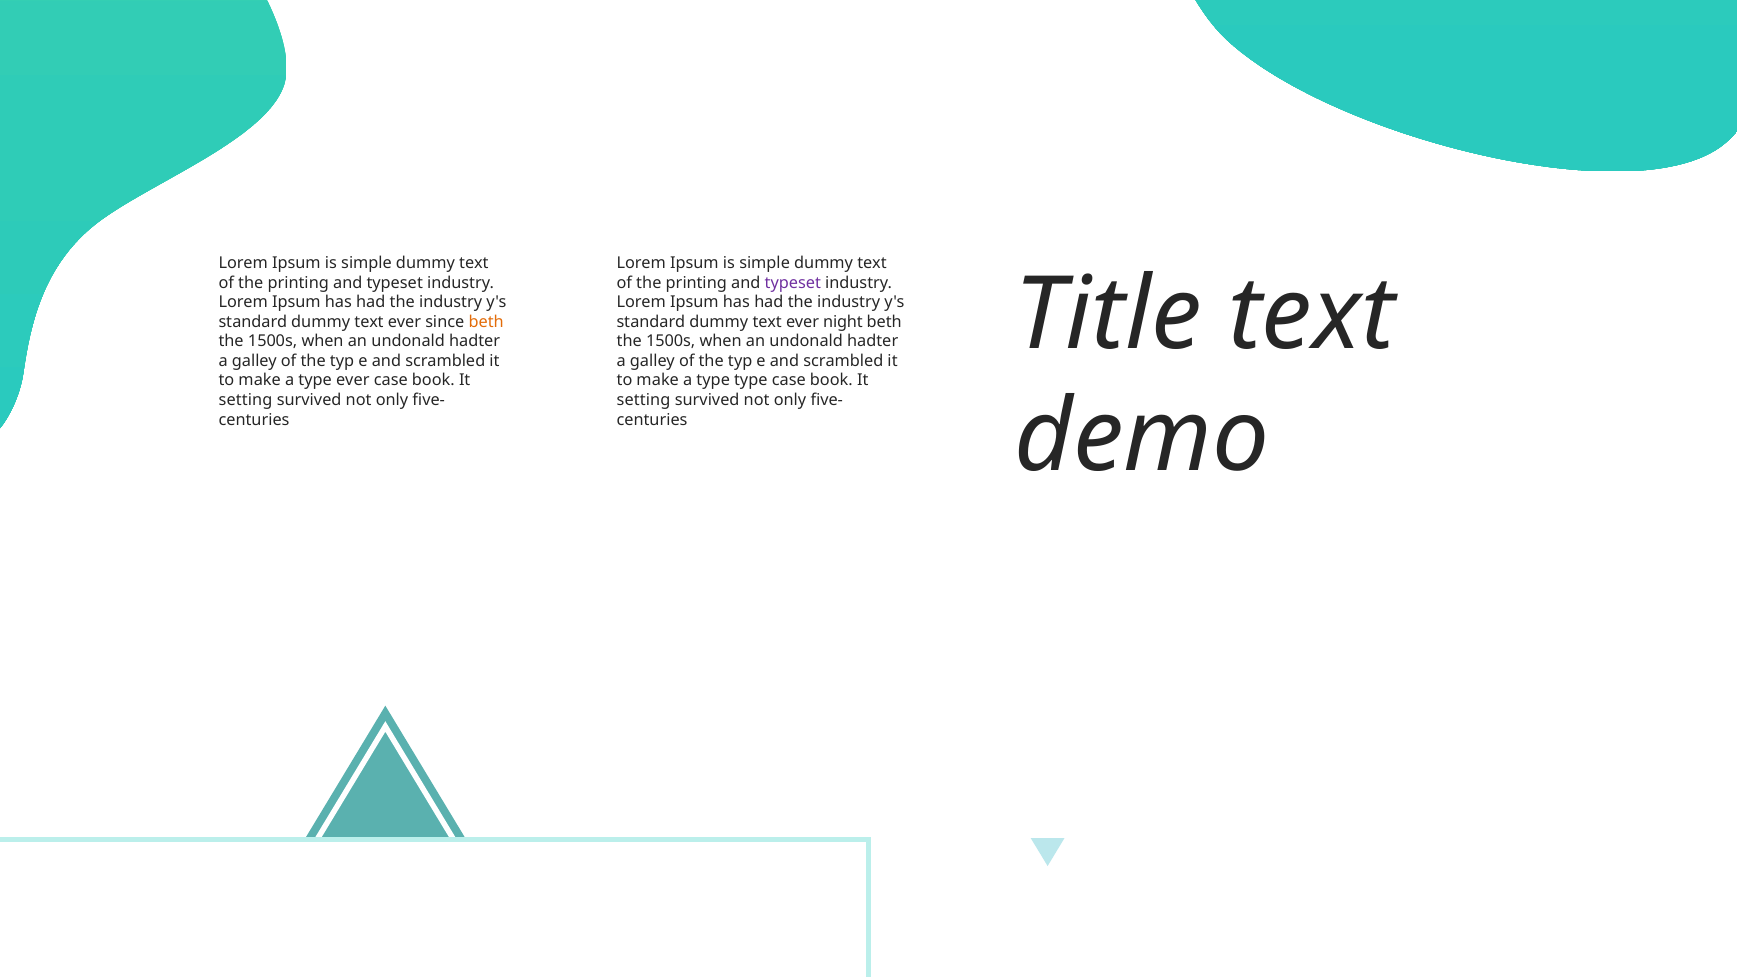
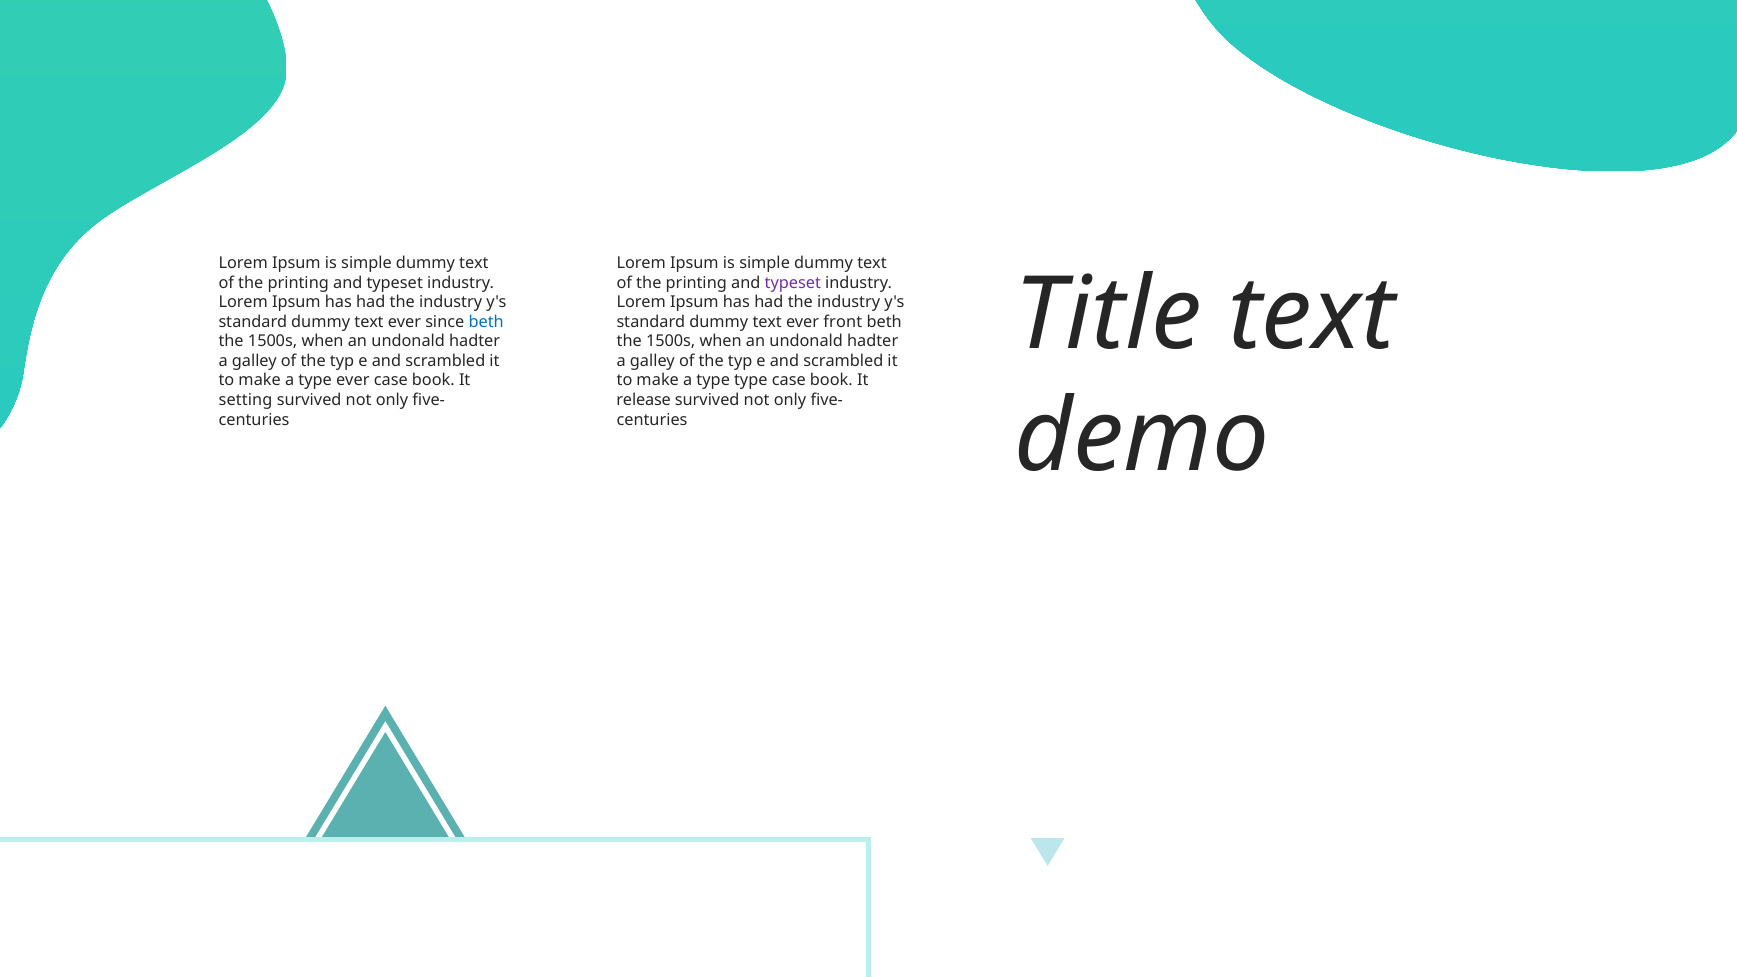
beth at (486, 322) colour: orange -> blue
night: night -> front
setting at (644, 400): setting -> release
